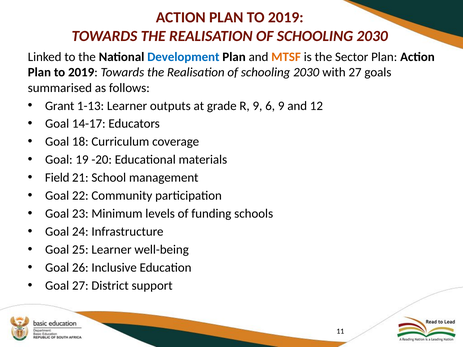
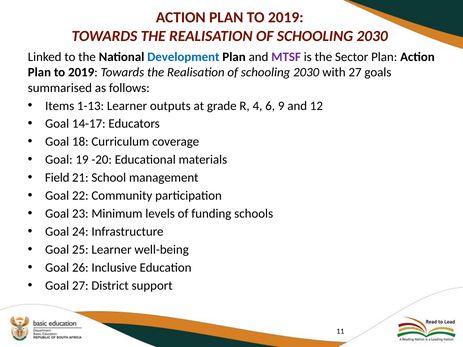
MTSF colour: orange -> purple
Grant: Grant -> Items
R 9: 9 -> 4
